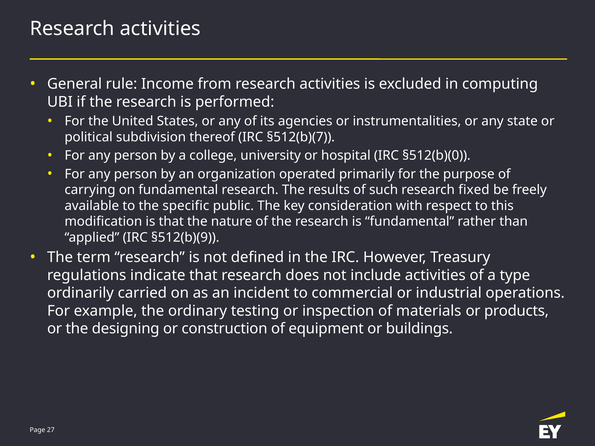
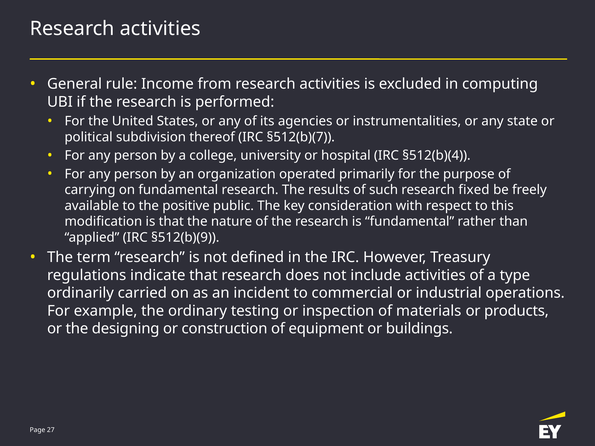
§512(b)(0: §512(b)(0 -> §512(b)(4
specific: specific -> positive
